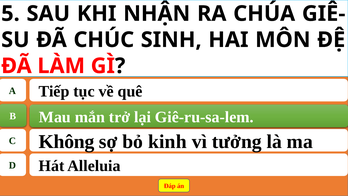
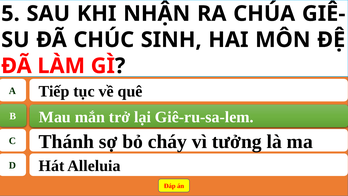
Không: Không -> Thánh
kinh: kinh -> cháy
